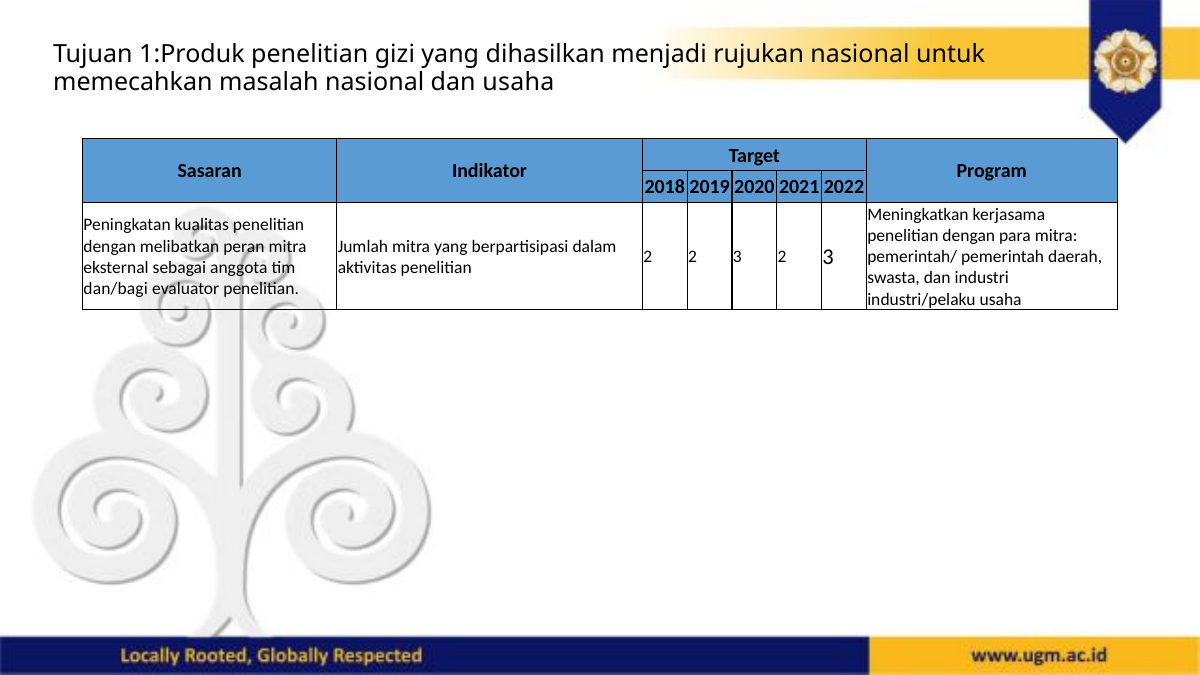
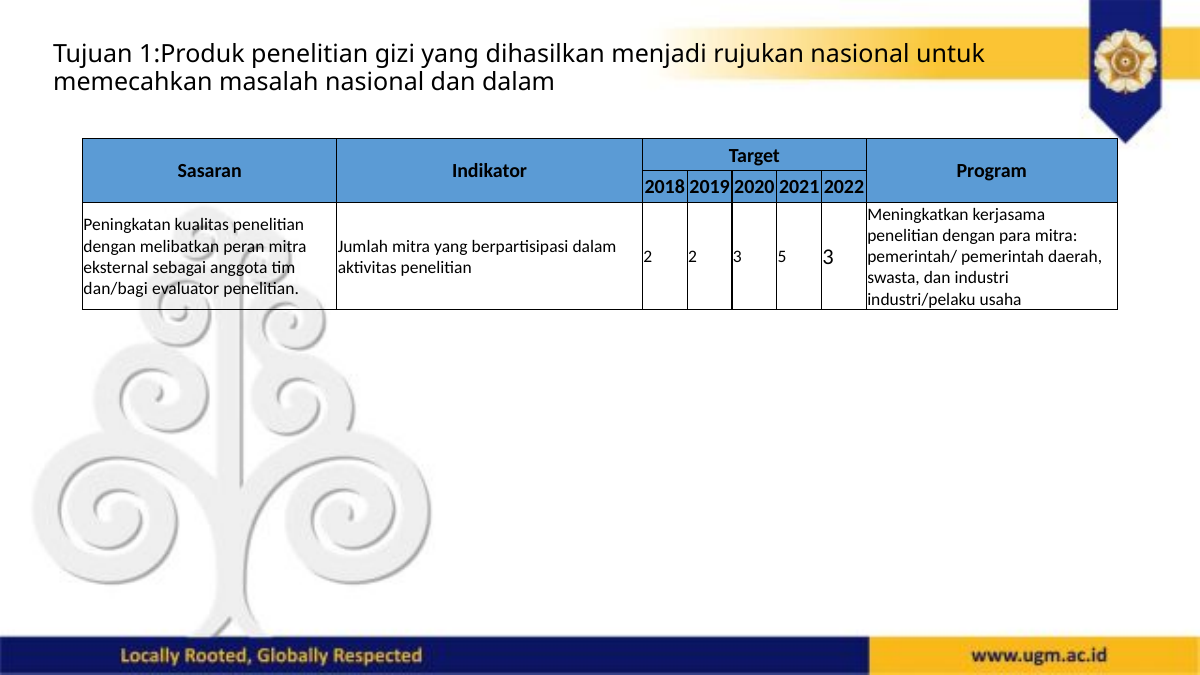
dan usaha: usaha -> dalam
3 2: 2 -> 5
